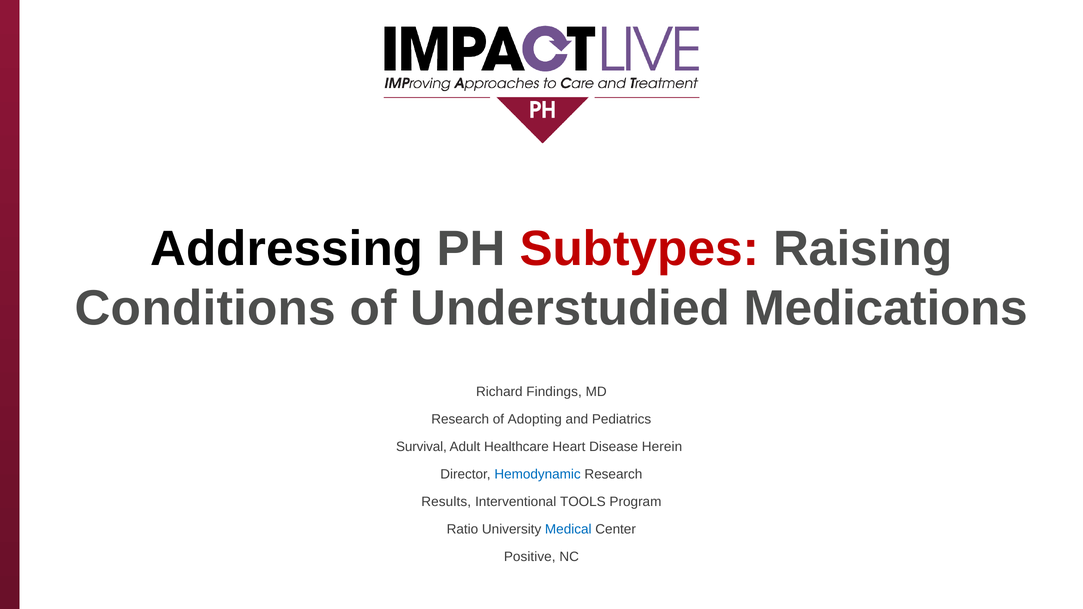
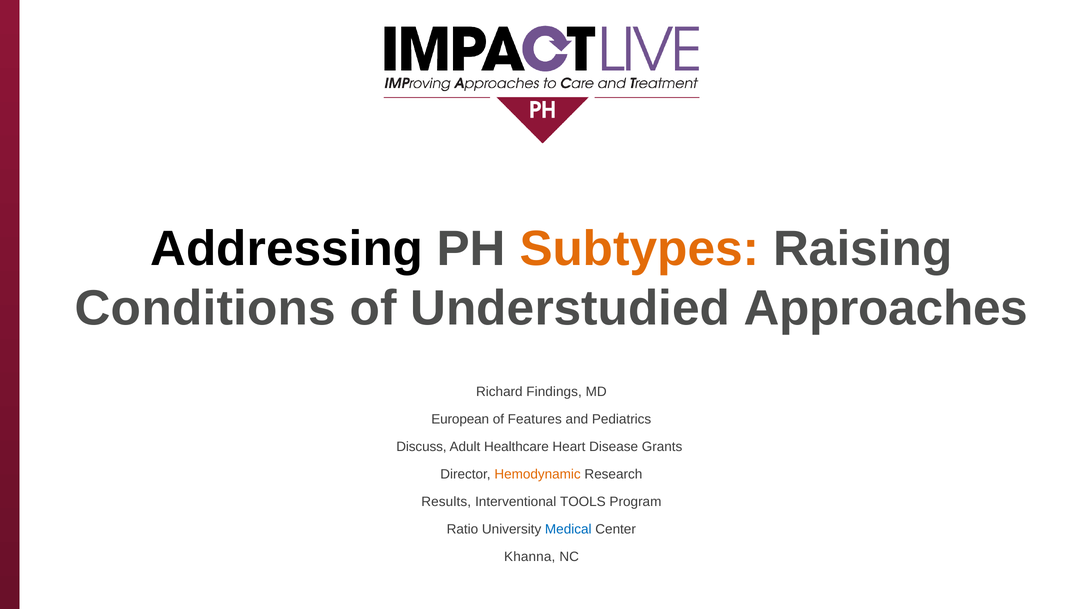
Subtypes colour: red -> orange
Medications: Medications -> Approaches
Research at (460, 419): Research -> European
Adopting: Adopting -> Features
Survival: Survival -> Discuss
Herein: Herein -> Grants
Hemodynamic colour: blue -> orange
Positive: Positive -> Khanna
